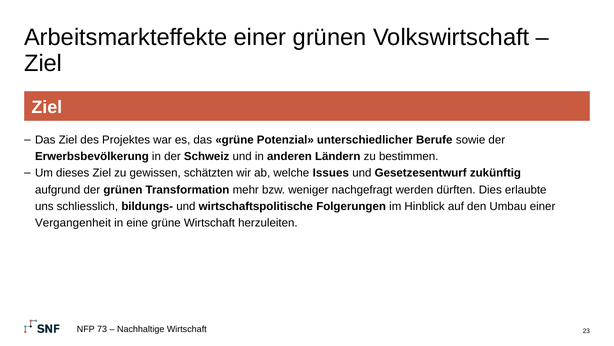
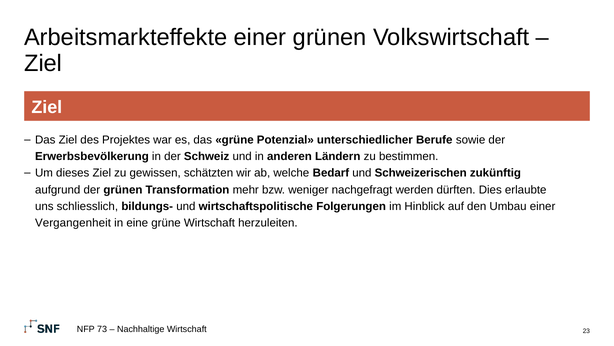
Issues: Issues -> Bedarf
Gesetzesentwurf: Gesetzesentwurf -> Schweizerischen
